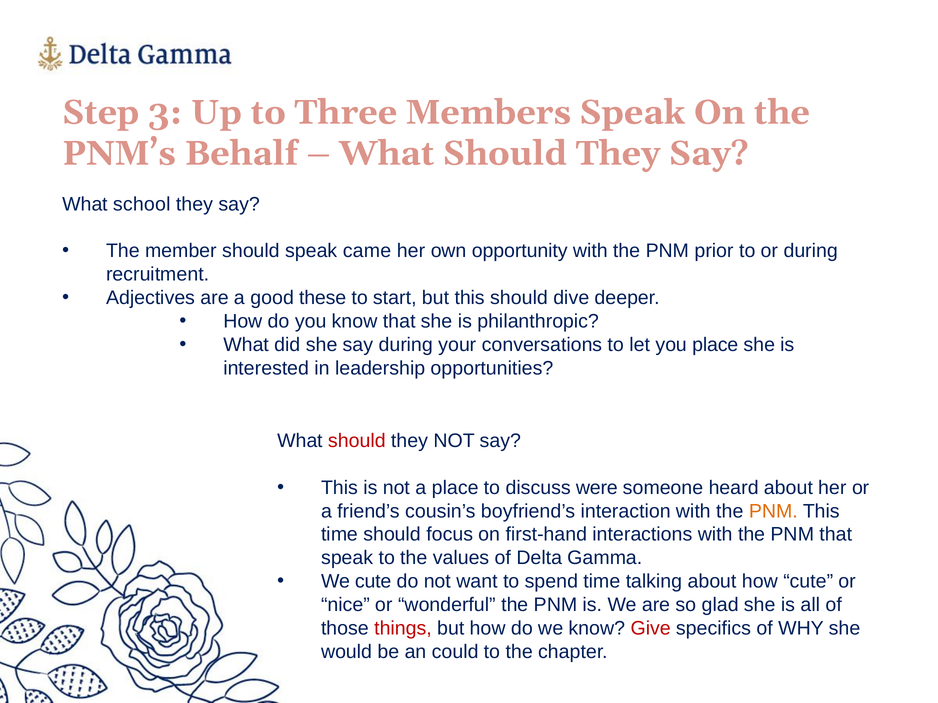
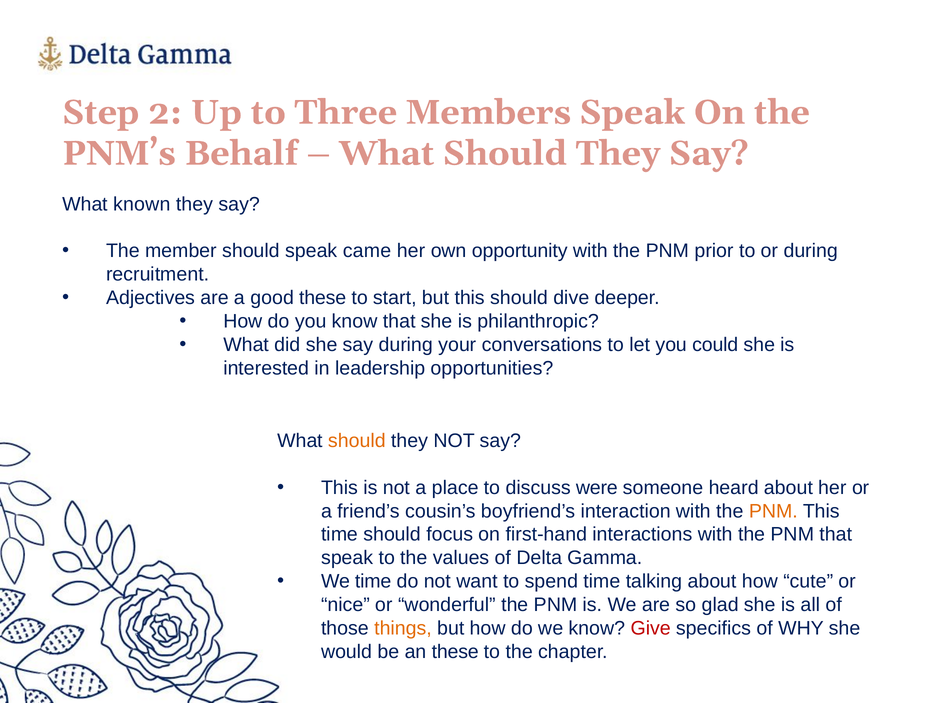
3: 3 -> 2
school: school -> known
you place: place -> could
should at (357, 441) colour: red -> orange
We cute: cute -> time
things colour: red -> orange
an could: could -> these
